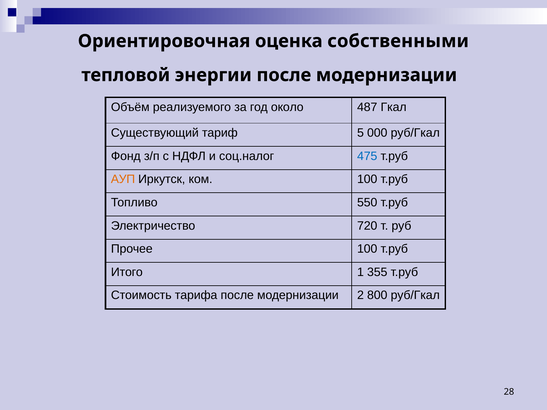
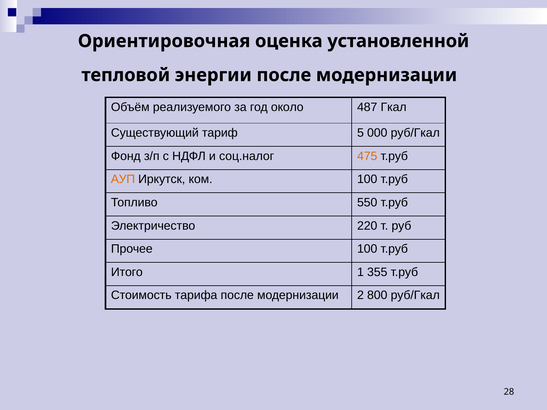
собственными: собственными -> установленной
475 colour: blue -> orange
720: 720 -> 220
